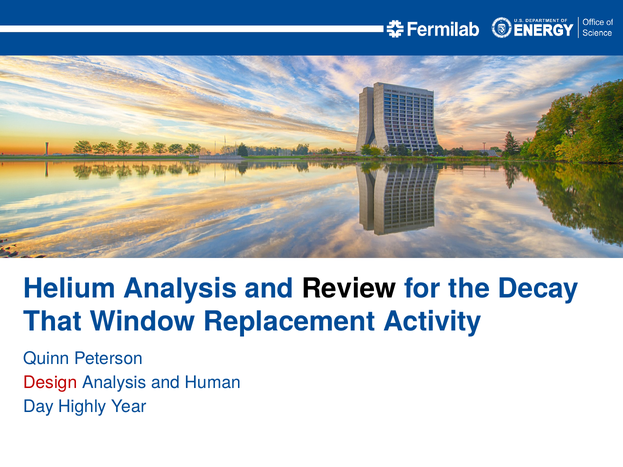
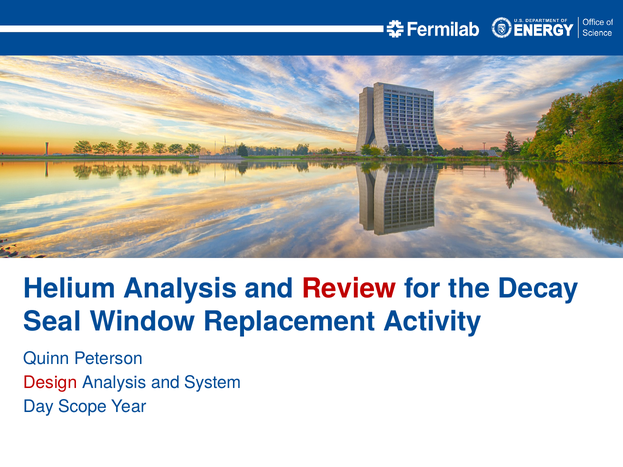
Review colour: black -> red
That: That -> Seal
Human: Human -> System
Highly: Highly -> Scope
